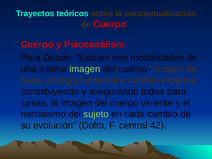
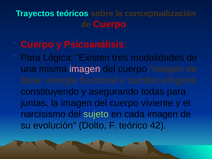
Desde: Desde -> Lógica
imagen at (85, 69) colour: light green -> pink
cada cambio: cambio -> imagen
central: central -> teórico
